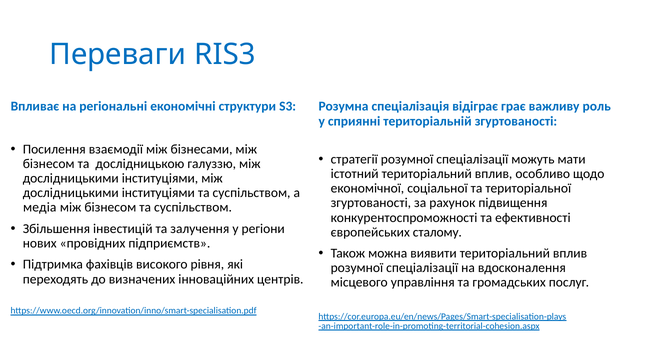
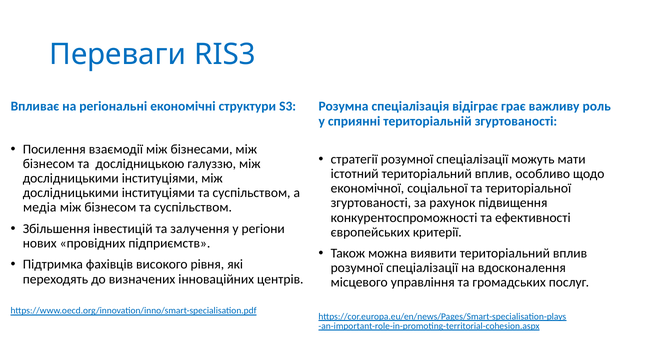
сталому: сталому -> критерії
